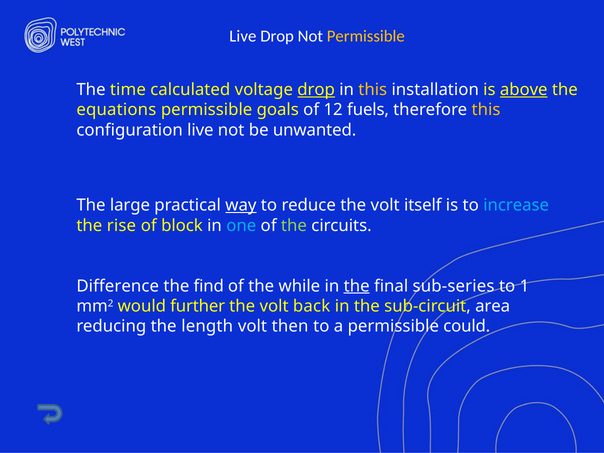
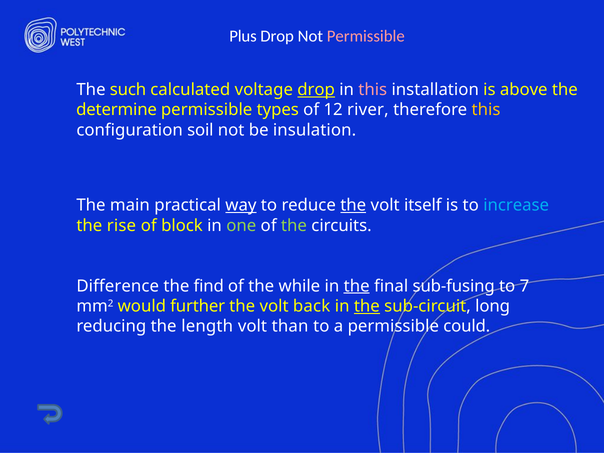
Live at (243, 36): Live -> Plus
Permissible at (366, 36) colour: yellow -> pink
time: time -> such
this at (373, 90) colour: yellow -> pink
above underline: present -> none
equations: equations -> determine
goals: goals -> types
fuels: fuels -> river
configuration live: live -> soil
unwanted: unwanted -> insulation
large: large -> main
the at (353, 205) underline: none -> present
one colour: light blue -> light green
sub-series: sub-series -> sub-fusing
1: 1 -> 7
the at (367, 306) underline: none -> present
area: area -> long
then: then -> than
